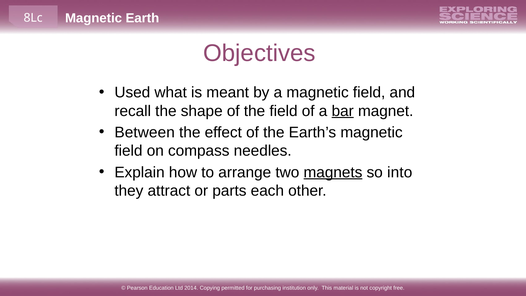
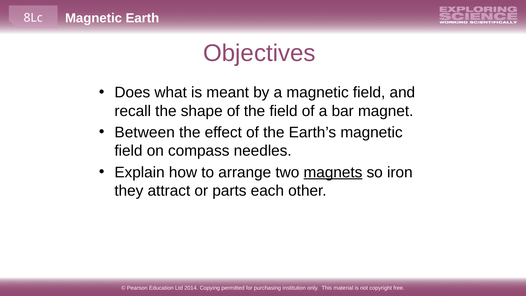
Used: Used -> Does
bar underline: present -> none
into: into -> iron
